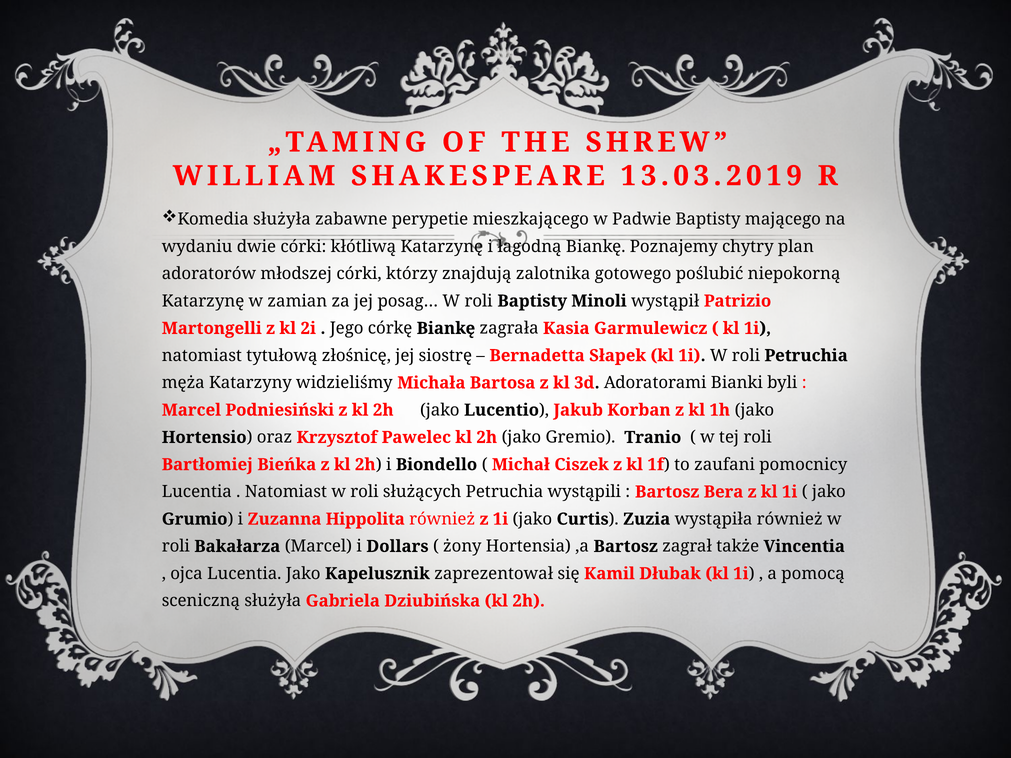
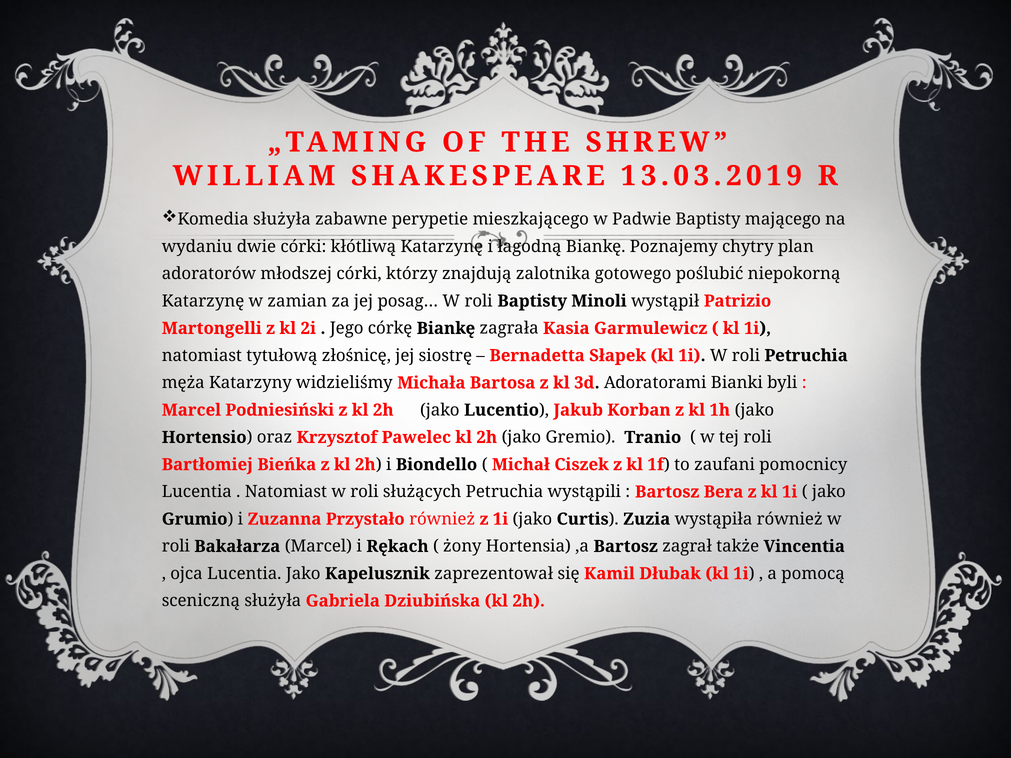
Hippolita: Hippolita -> Przystało
Dollars: Dollars -> Rękach
